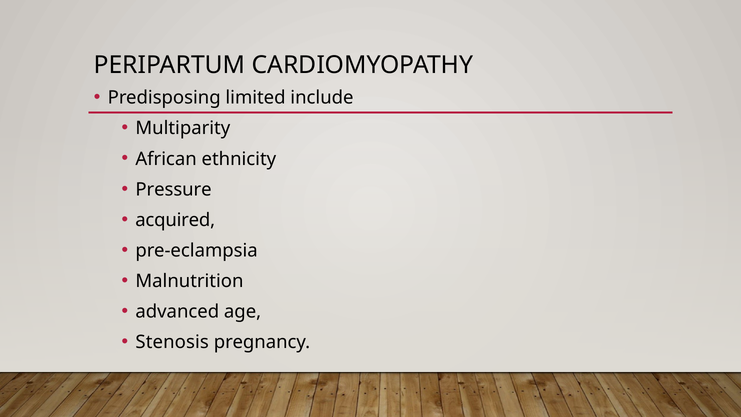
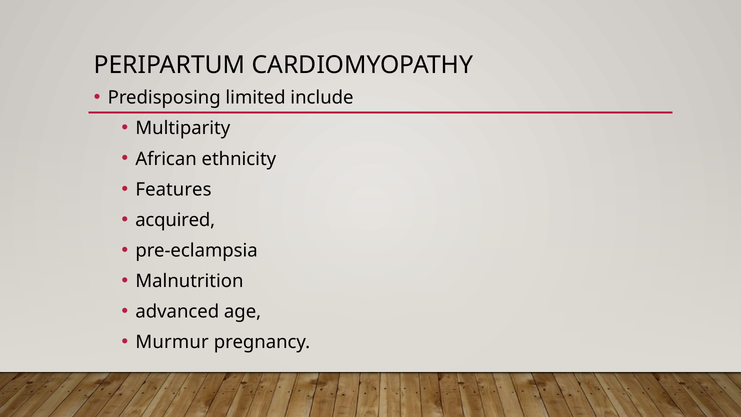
Pressure: Pressure -> Features
Stenosis: Stenosis -> Murmur
